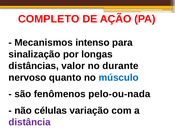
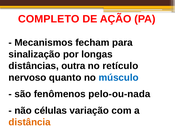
intenso: intenso -> fecham
valor: valor -> outra
durante: durante -> retículo
distância colour: purple -> orange
